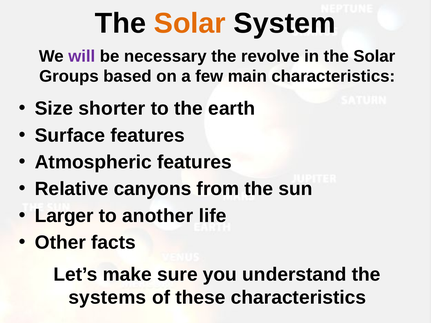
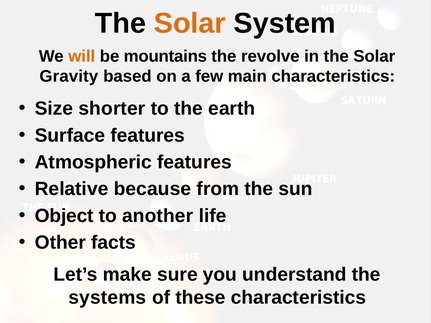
will colour: purple -> orange
necessary: necessary -> mountains
Groups: Groups -> Gravity
canyons: canyons -> because
Larger: Larger -> Object
